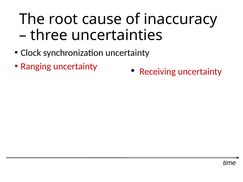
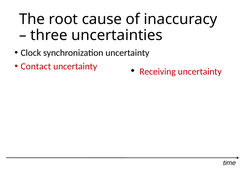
Ranging: Ranging -> Contact
